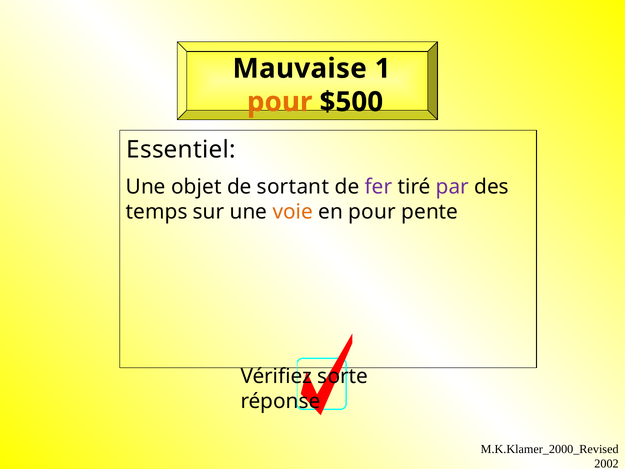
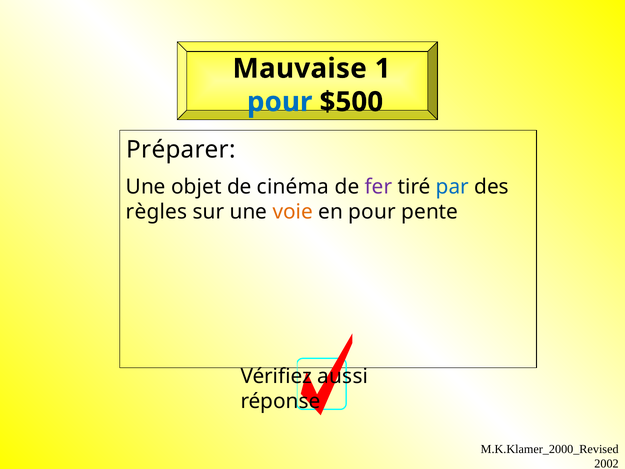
pour at (280, 102) colour: orange -> blue
Essentiel: Essentiel -> Préparer
sortant: sortant -> cinéma
par colour: purple -> blue
temps: temps -> règles
sorte: sorte -> aussi
